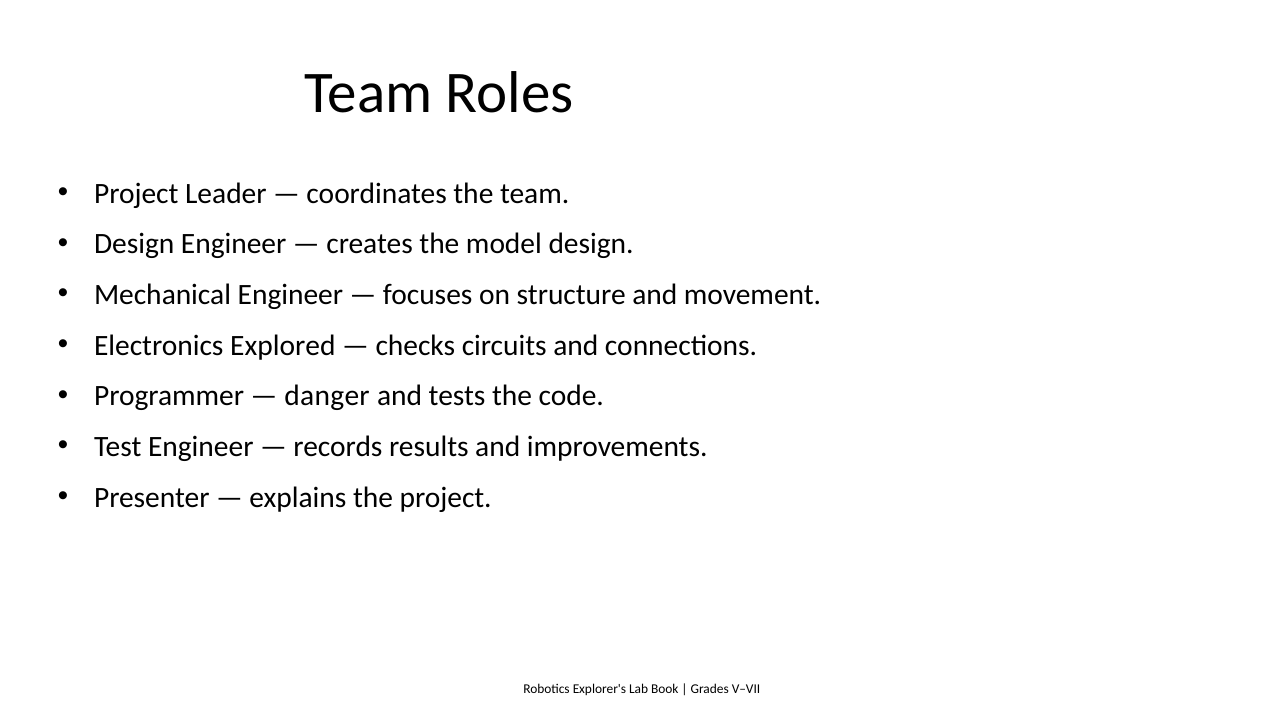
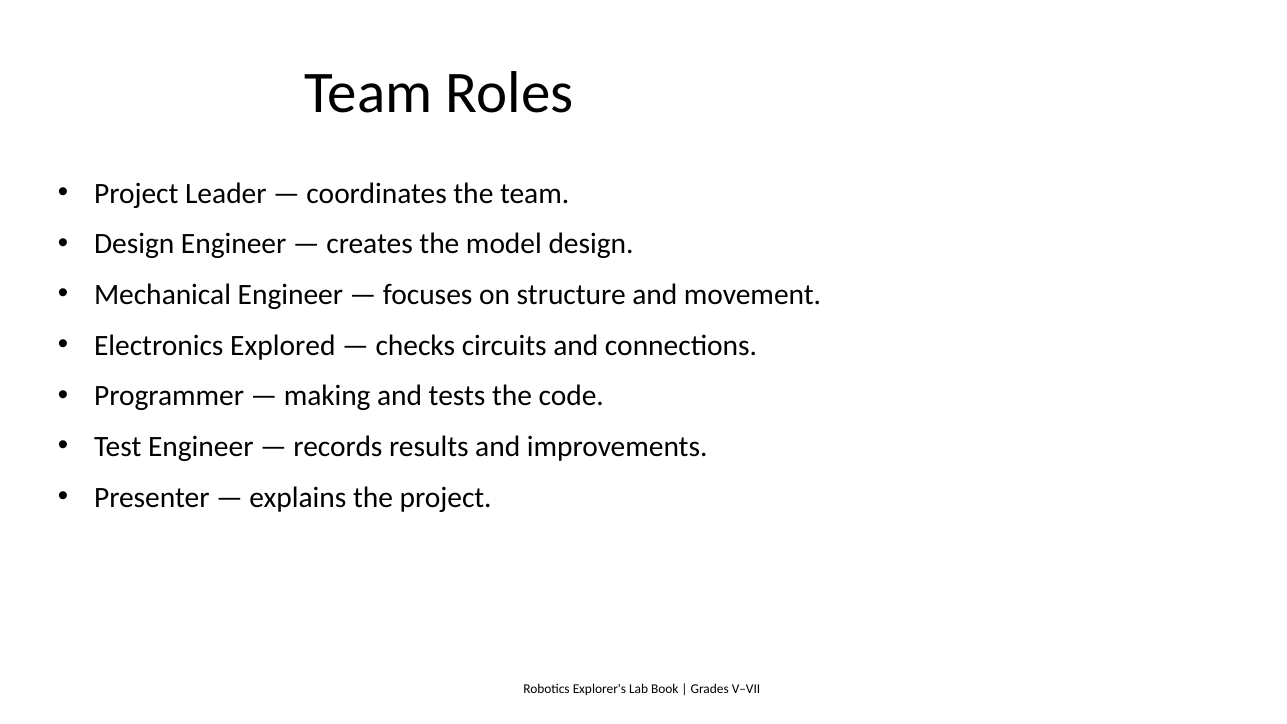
danger: danger -> making
